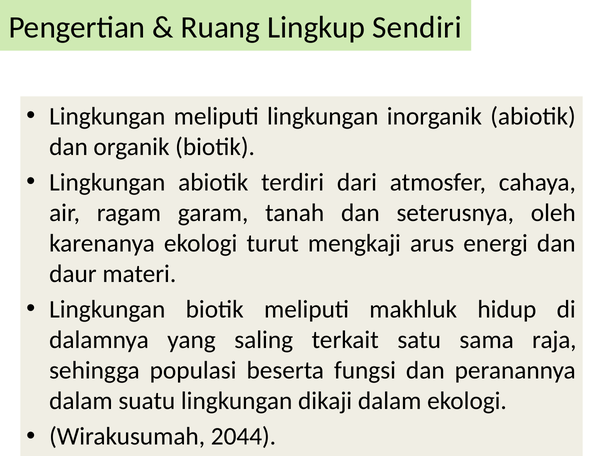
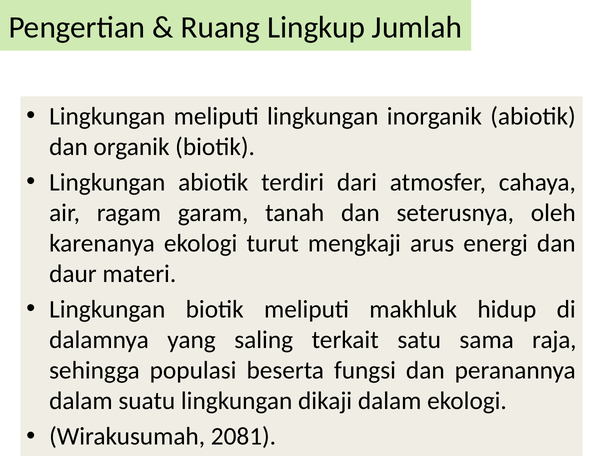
Sendiri: Sendiri -> Jumlah
2044: 2044 -> 2081
